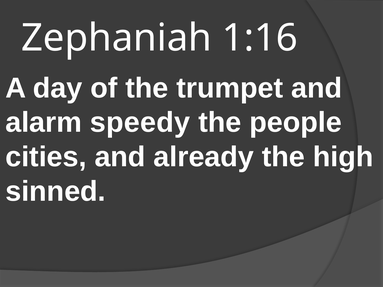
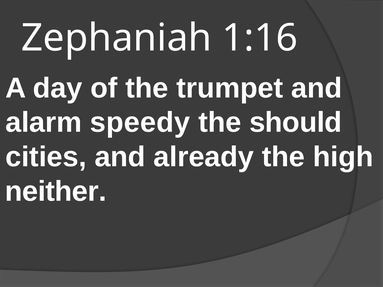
people: people -> should
sinned: sinned -> neither
